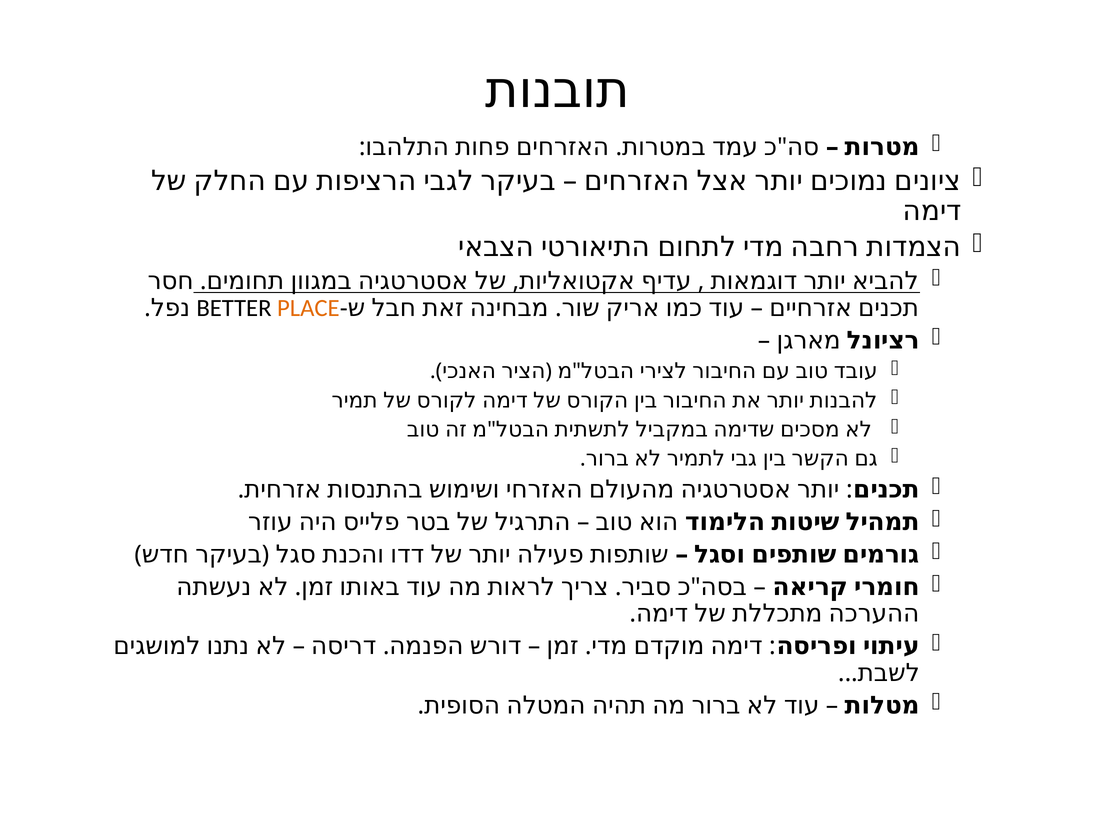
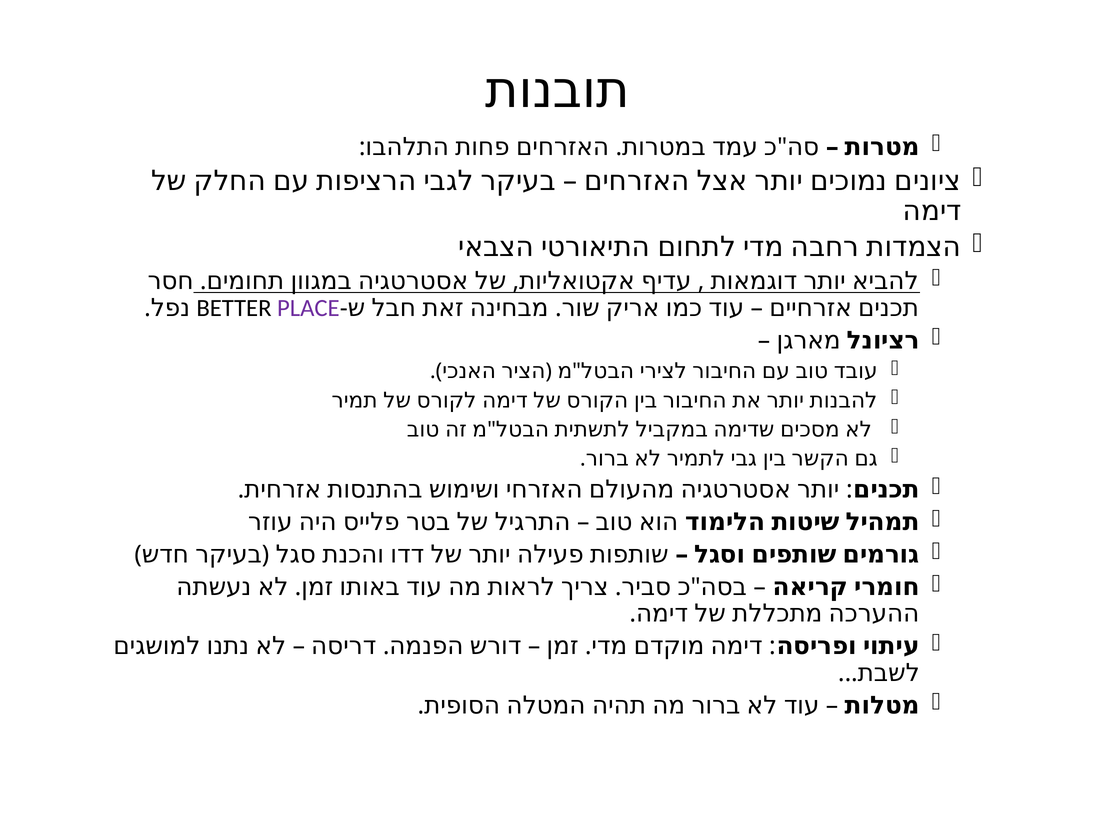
PLACE colour: orange -> purple
